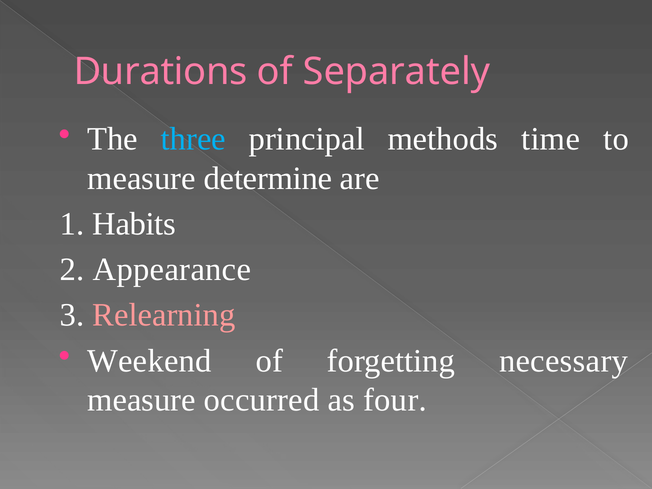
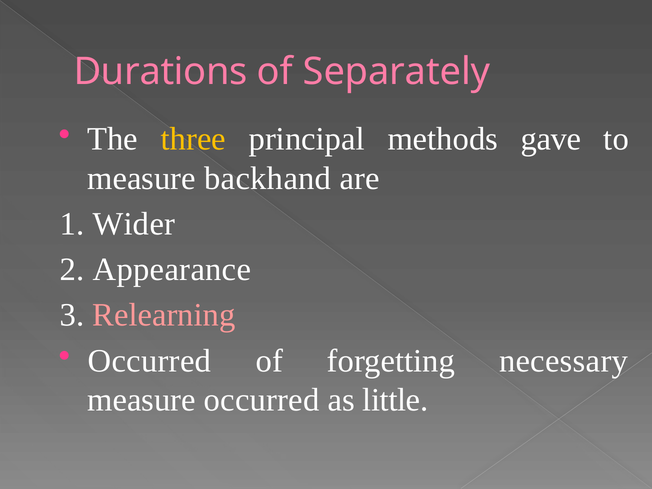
three colour: light blue -> yellow
time: time -> gave
determine: determine -> backhand
Habits: Habits -> Wider
Weekend at (150, 361): Weekend -> Occurred
four: four -> little
